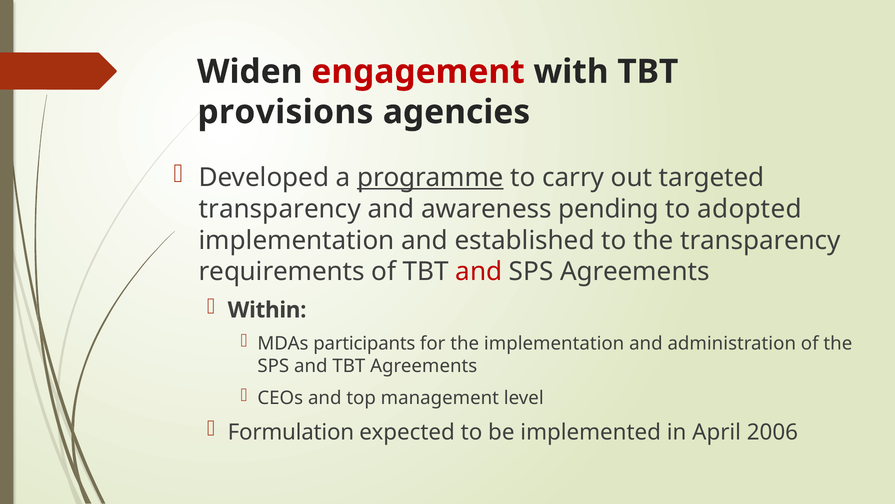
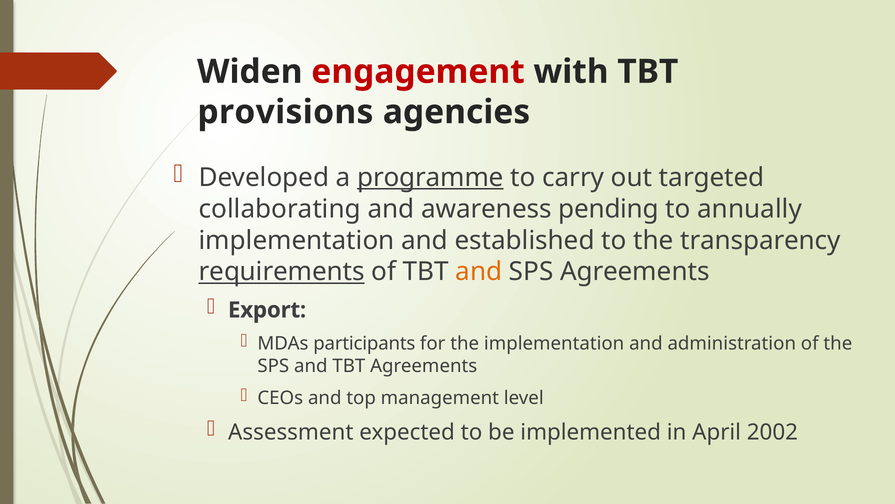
transparency at (280, 209): transparency -> collaborating
adopted: adopted -> annually
requirements underline: none -> present
and at (479, 272) colour: red -> orange
Within: Within -> Export
Formulation: Formulation -> Assessment
2006: 2006 -> 2002
